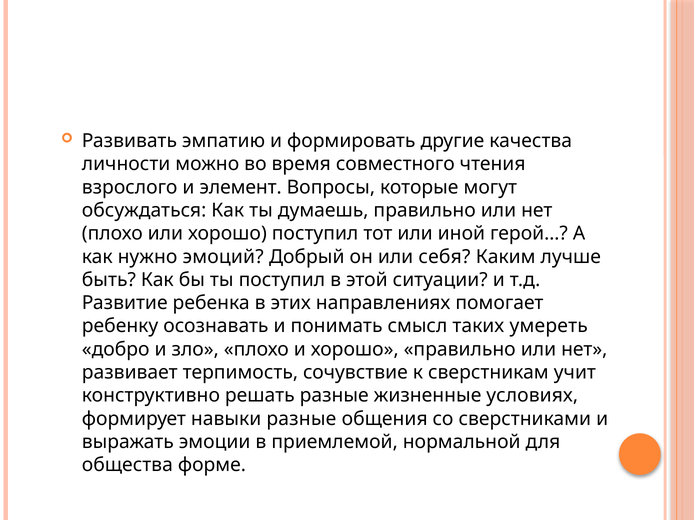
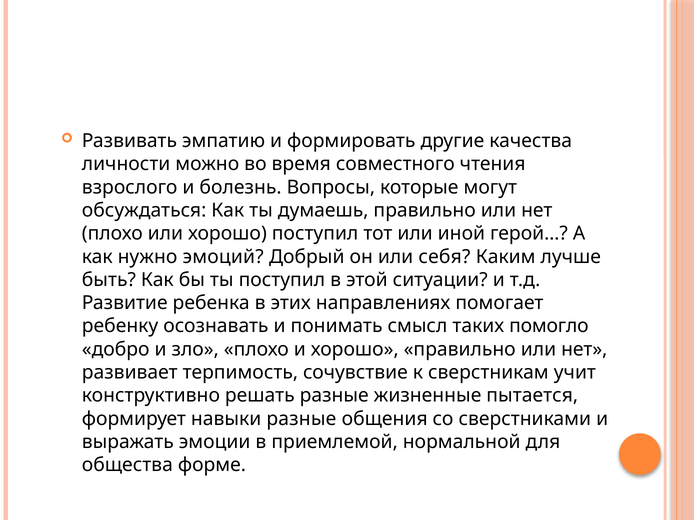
элемент: элемент -> болезнь
умереть: умереть -> помогло
условиях: условиях -> пытается
